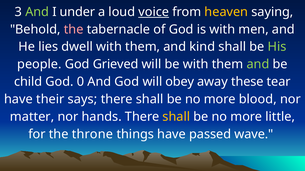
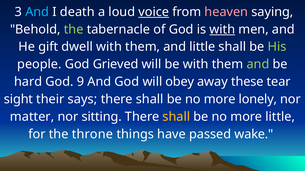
And at (37, 12) colour: light green -> light blue
under: under -> death
heaven colour: yellow -> pink
the at (74, 29) colour: pink -> light green
with at (222, 29) underline: none -> present
lies: lies -> gift
and kind: kind -> little
child: child -> hard
0: 0 -> 9
have at (18, 100): have -> sight
blood: blood -> lonely
hands: hands -> sitting
wave: wave -> wake
